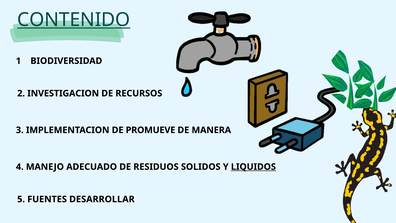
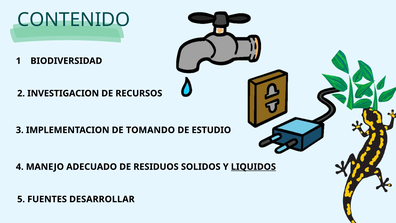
CONTENIDO underline: present -> none
PROMUEVE: PROMUEVE -> TOMANDO
MANERA: MANERA -> ESTUDIO
